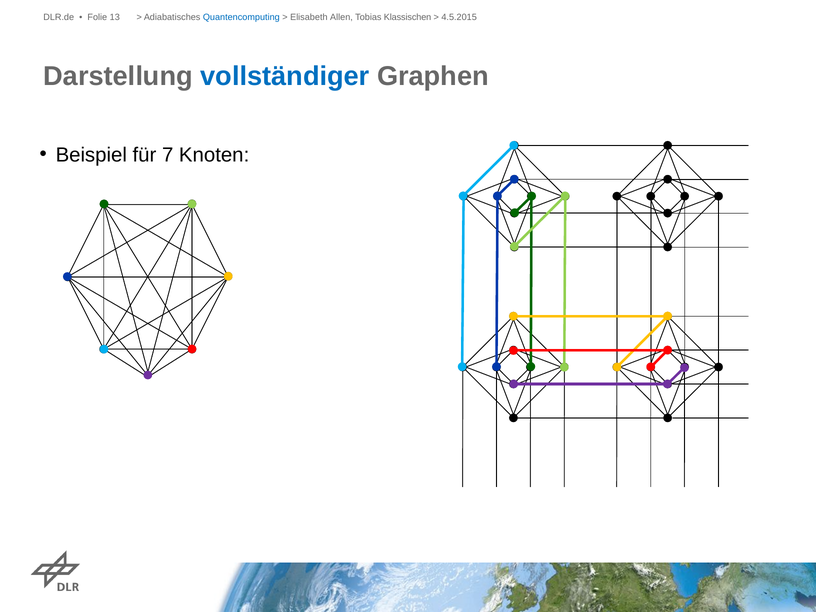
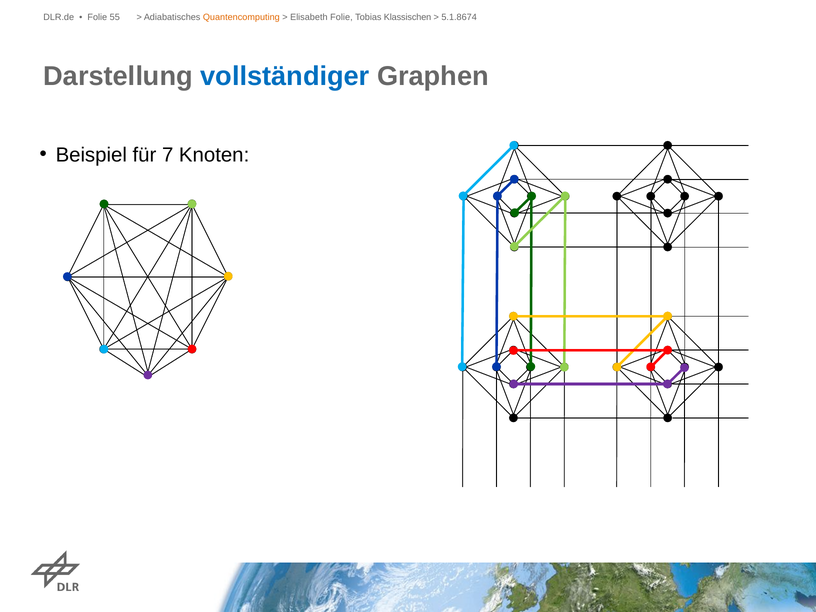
13: 13 -> 55
Quantencomputing colour: blue -> orange
Elisabeth Allen: Allen -> Folie
4.5.2015: 4.5.2015 -> 5.1.8674
